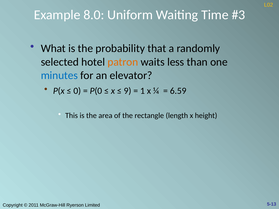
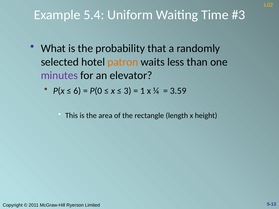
8.0: 8.0 -> 5.4
minutes colour: blue -> purple
0: 0 -> 6
9: 9 -> 3
6.59: 6.59 -> 3.59
